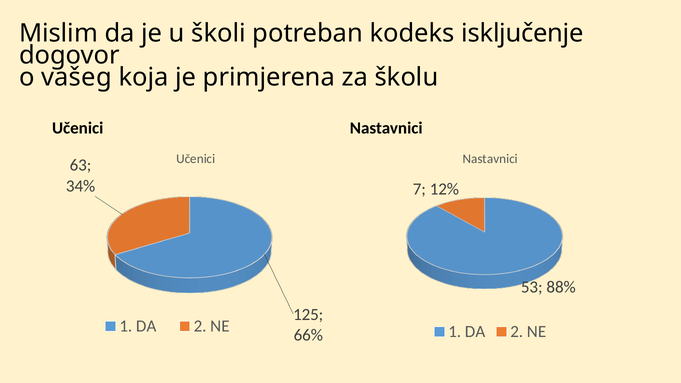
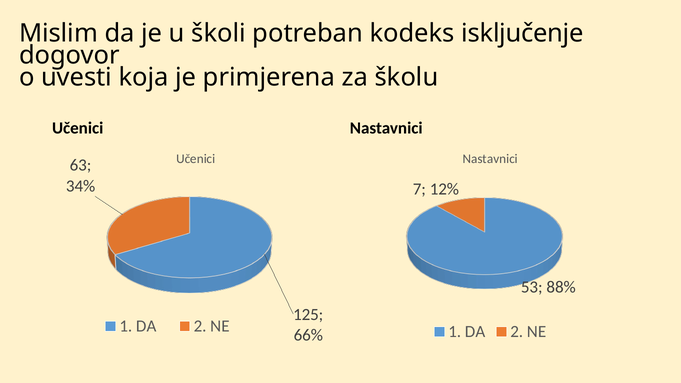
vašeg: vašeg -> uvesti
